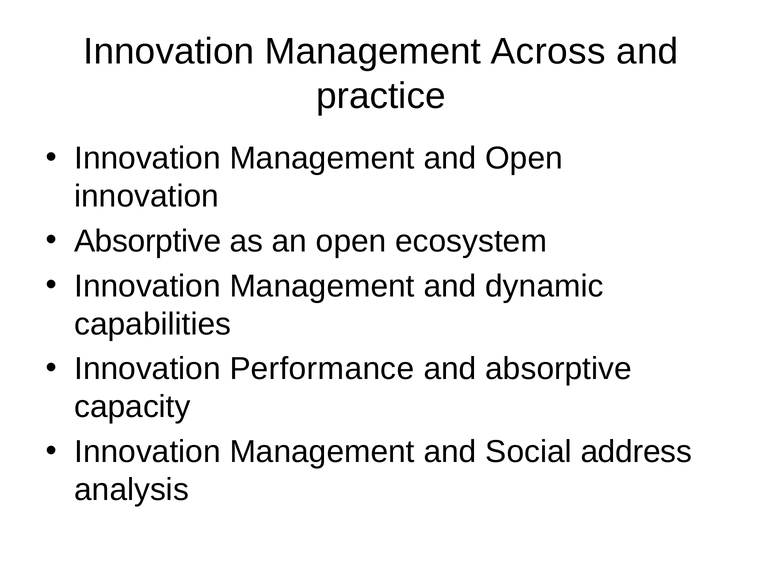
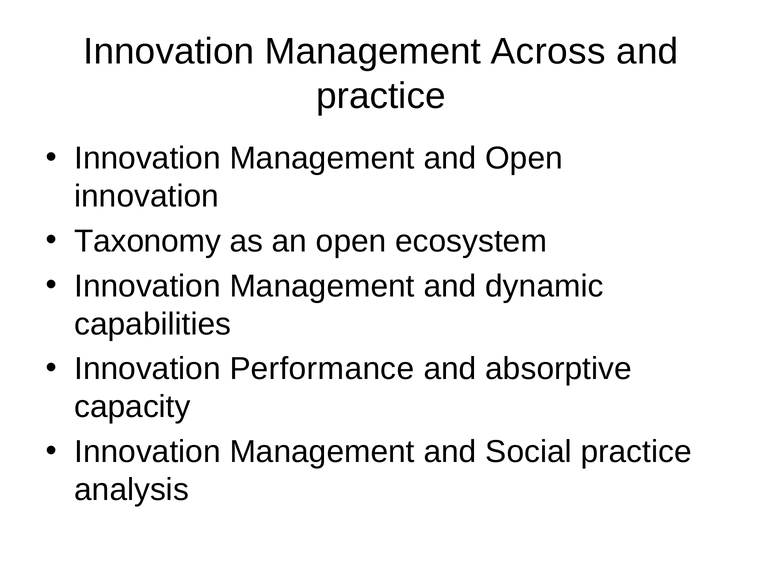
Absorptive at (148, 241): Absorptive -> Taxonomy
Social address: address -> practice
